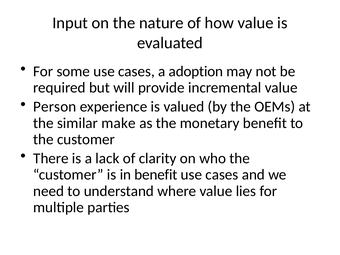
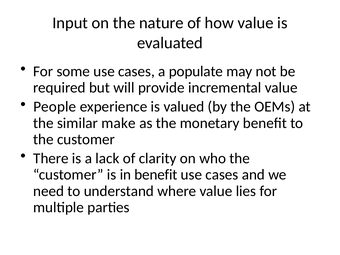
adoption: adoption -> populate
Person: Person -> People
